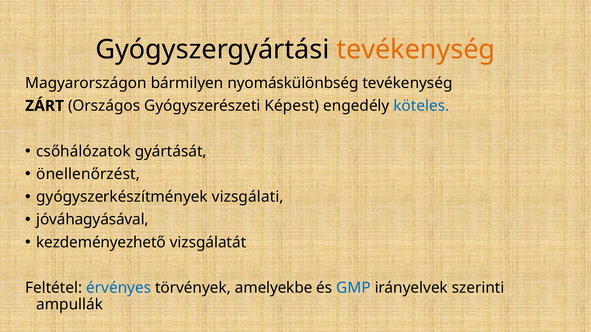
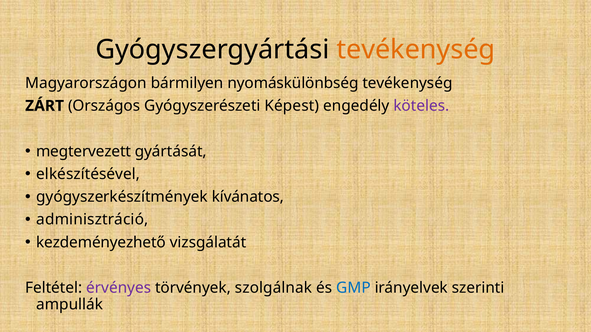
köteles colour: blue -> purple
csőhálózatok: csőhálózatok -> megtervezett
önellenőrzést: önellenőrzést -> elkészítésével
vizsgálati: vizsgálati -> kívánatos
jóváhagyásával: jóváhagyásával -> adminisztráció
érvényes colour: blue -> purple
amelyekbe: amelyekbe -> szolgálnak
